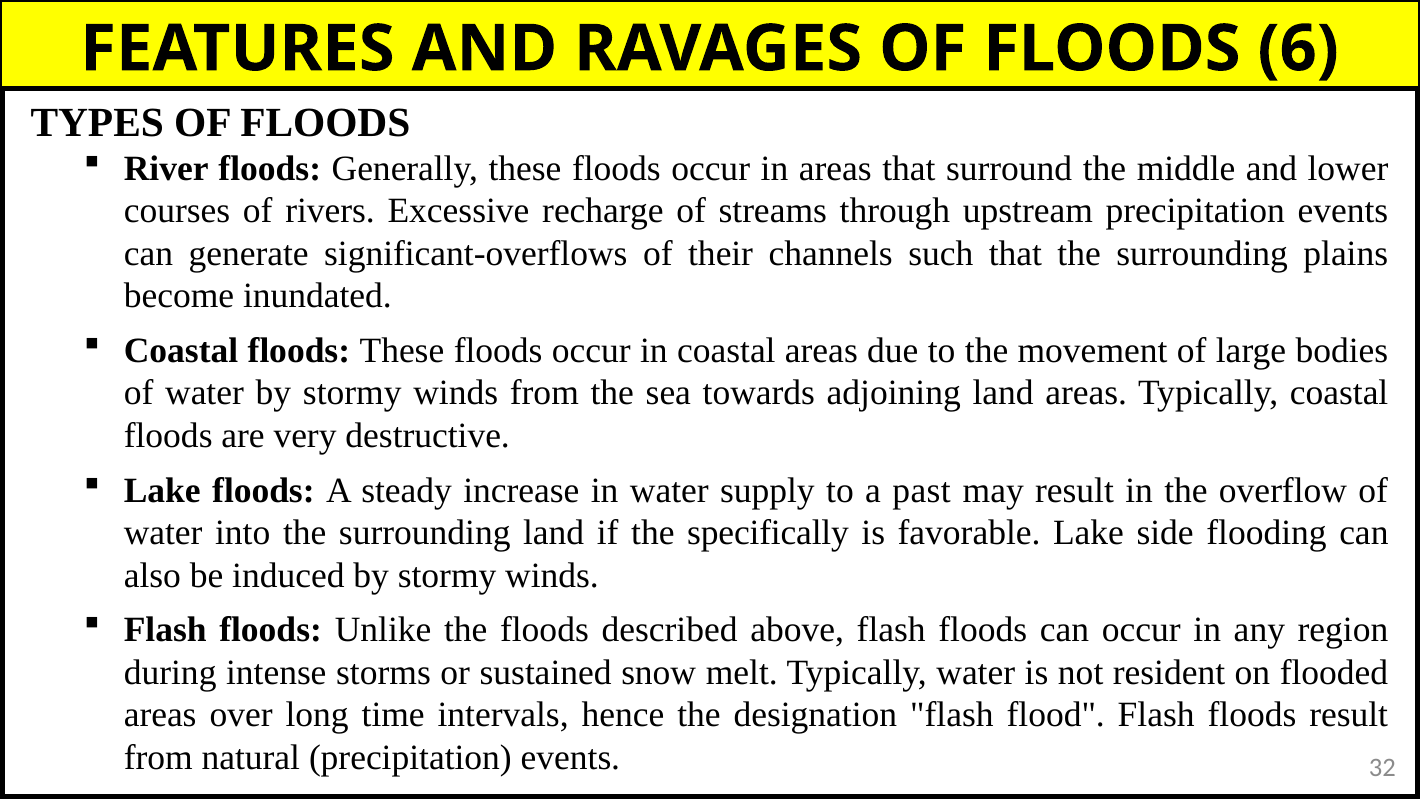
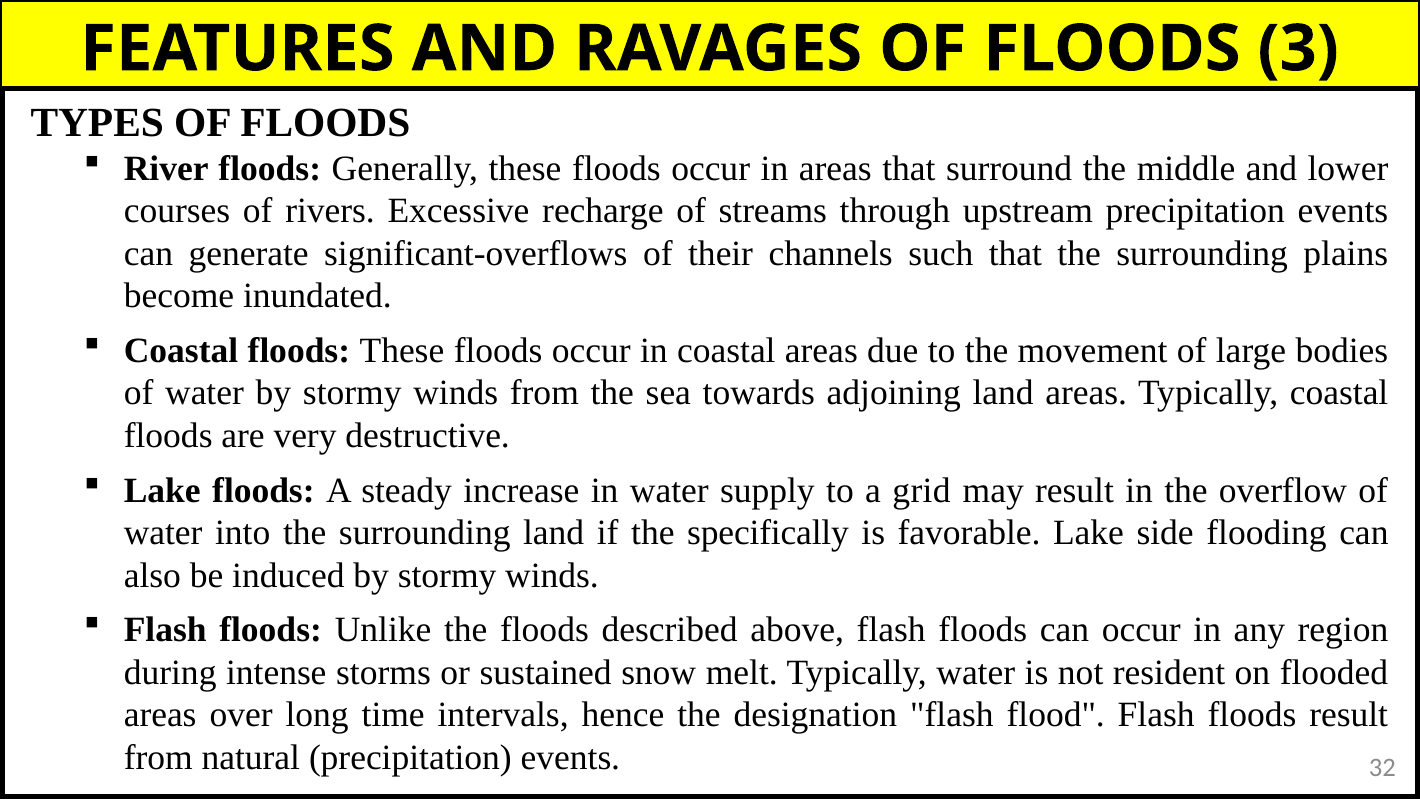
6: 6 -> 3
past: past -> grid
